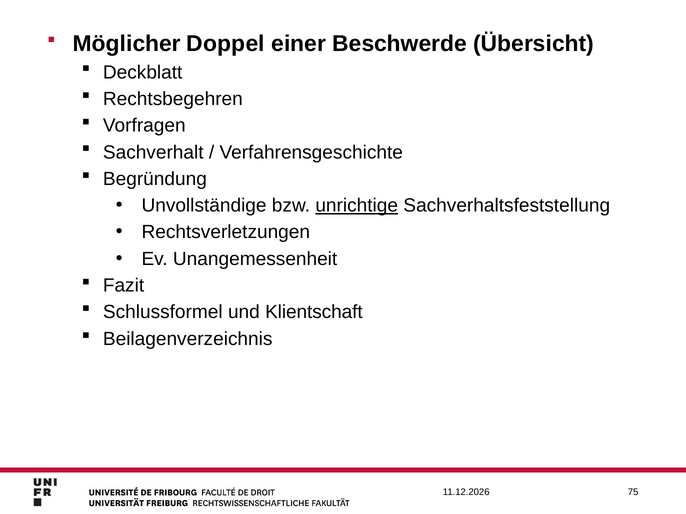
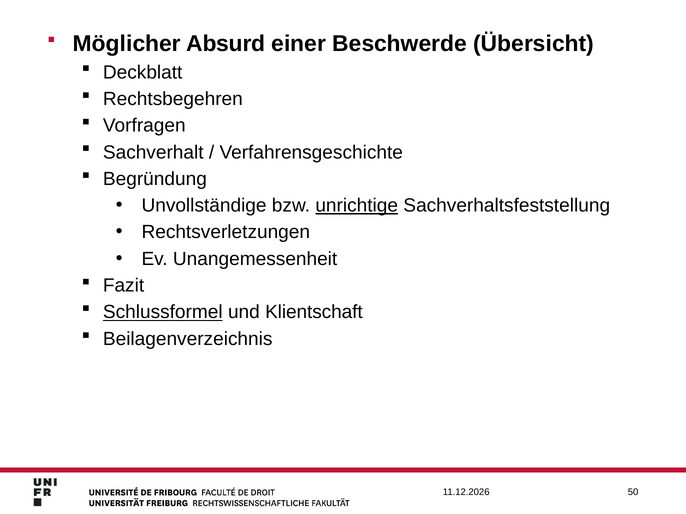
Doppel: Doppel -> Absurd
Schlussformel underline: none -> present
75: 75 -> 50
